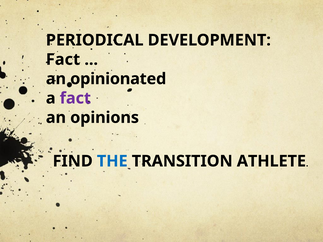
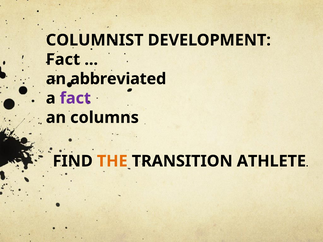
PERIODICAL: PERIODICAL -> COLUMNIST
opinionated: opinionated -> abbreviated
opinions: opinions -> columns
THE colour: blue -> orange
